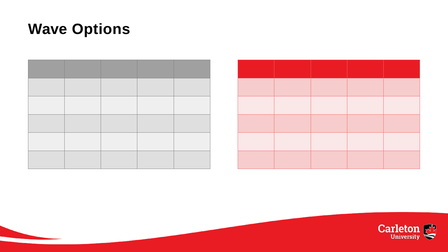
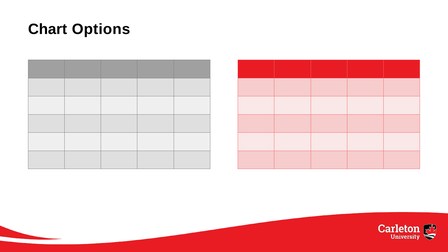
Wave: Wave -> Chart
